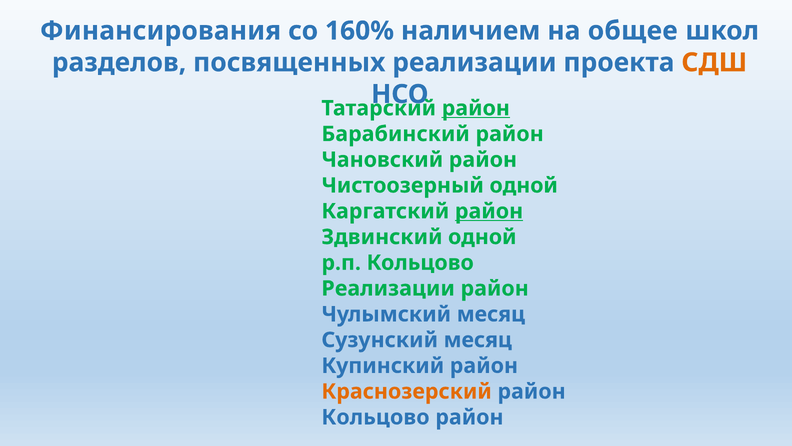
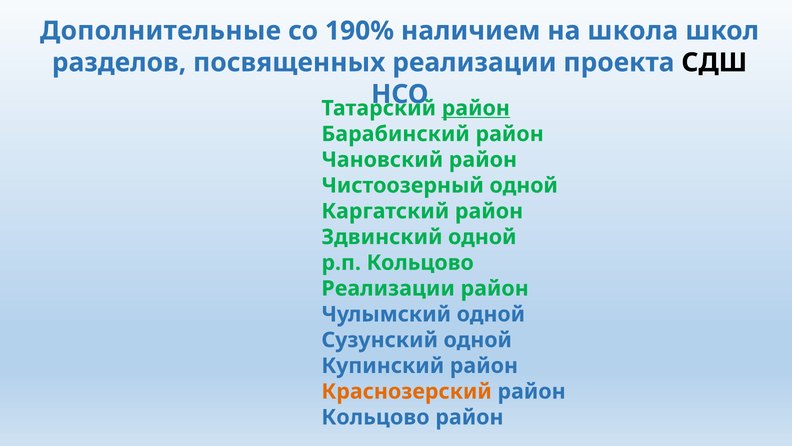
Финансирования: Финансирования -> Дополнительные
160%: 160% -> 190%
общее: общее -> школа
СДШ colour: orange -> black
район at (489, 211) underline: present -> none
Чулымский месяц: месяц -> одной
Сузунский месяц: месяц -> одной
